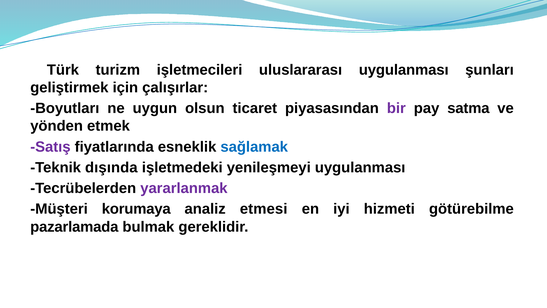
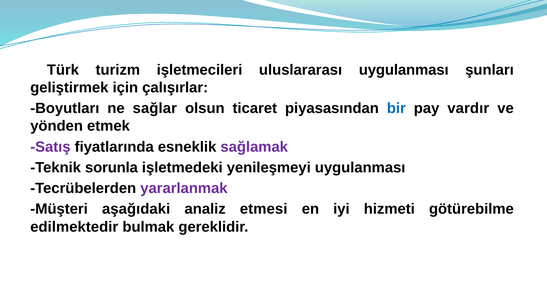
uygun: uygun -> sağlar
bir colour: purple -> blue
satma: satma -> vardır
sağlamak colour: blue -> purple
dışında: dışında -> sorunla
korumaya: korumaya -> aşağıdaki
pazarlamada: pazarlamada -> edilmektedir
